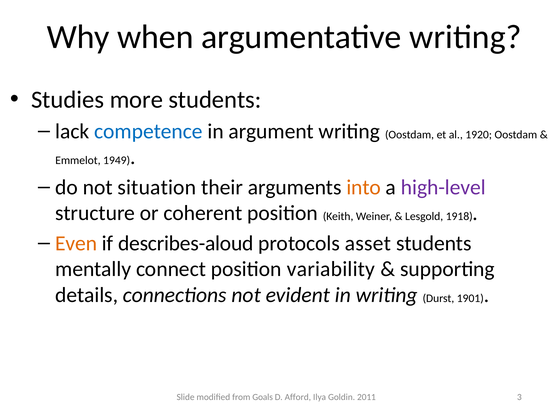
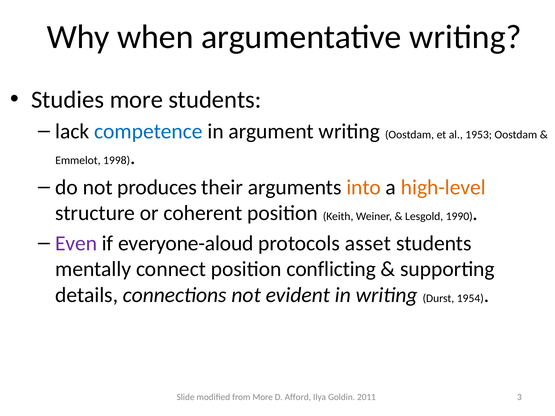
1920: 1920 -> 1953
1949: 1949 -> 1998
situation: situation -> produces
high-level colour: purple -> orange
1918: 1918 -> 1990
Even colour: orange -> purple
describes-aloud: describes-aloud -> everyone-aloud
variability: variability -> conflicting
1901: 1901 -> 1954
from Goals: Goals -> More
